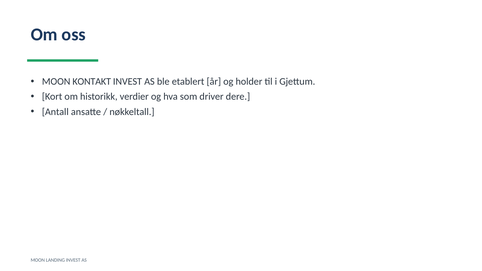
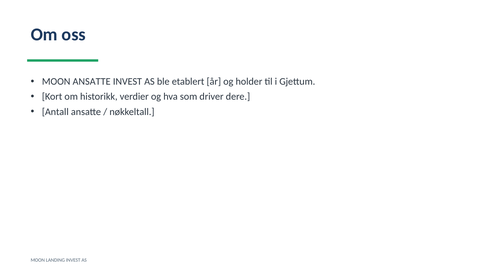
MOON KONTAKT: KONTAKT -> ANSATTE
